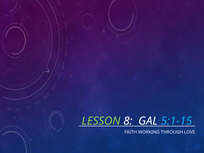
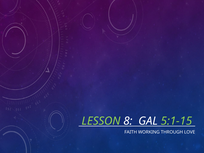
5:1-15 colour: light blue -> light green
